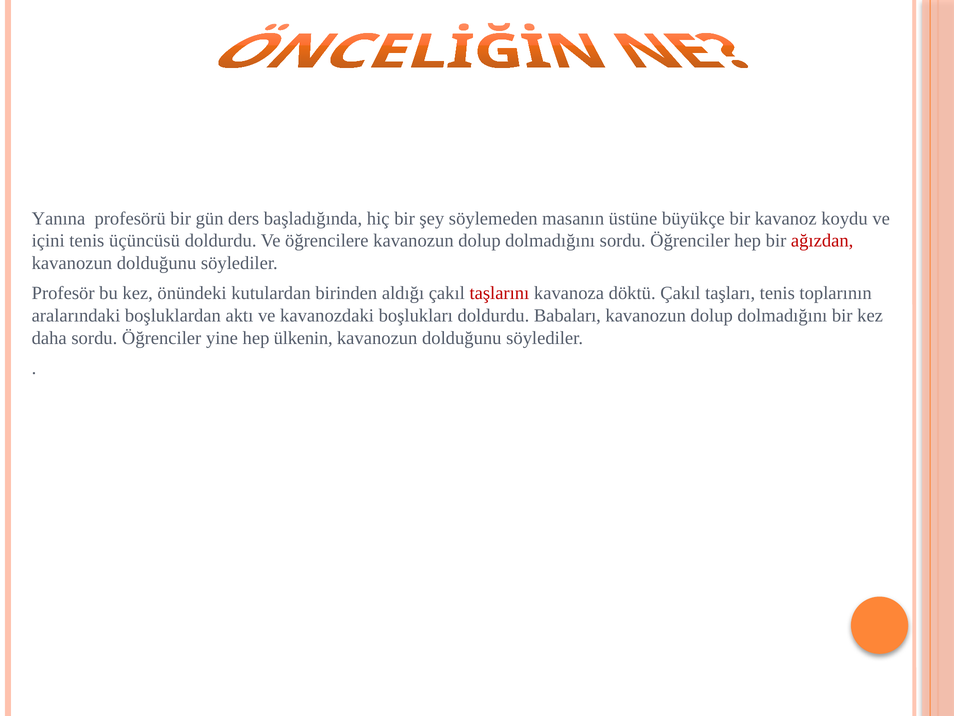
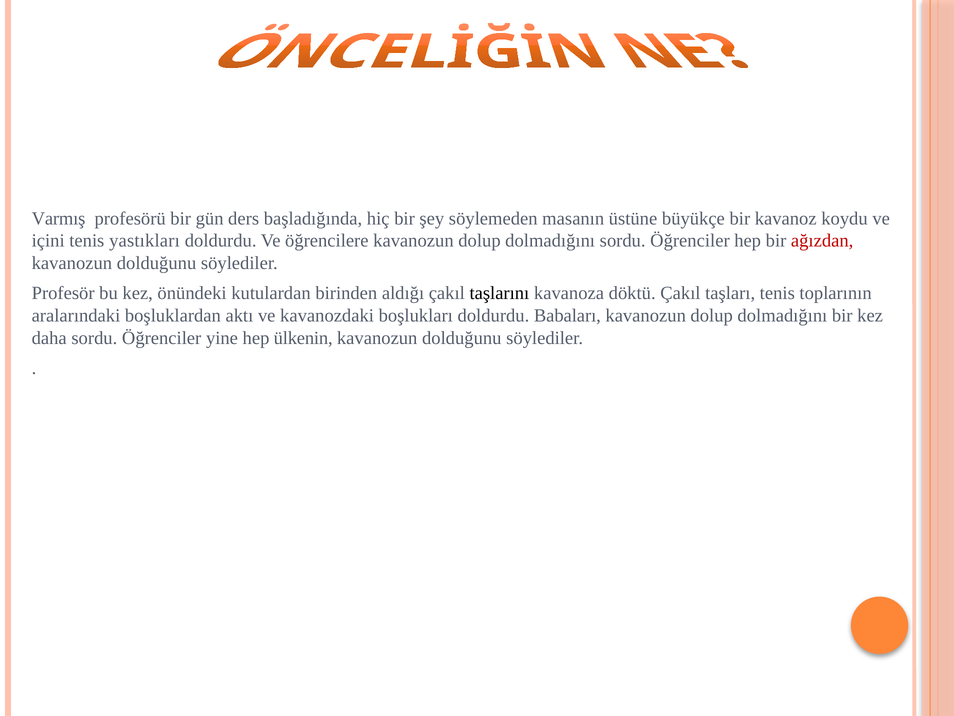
Yanına: Yanına -> Varmış
üçüncüsü: üçüncüsü -> yastıkları
taşlarını colour: red -> black
